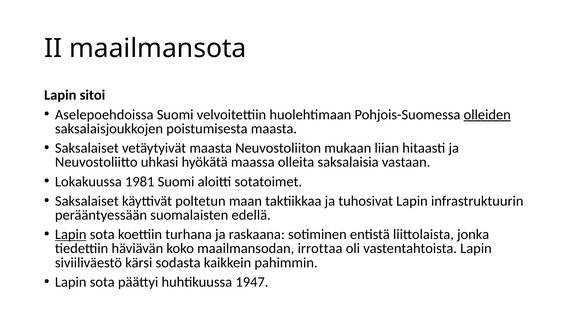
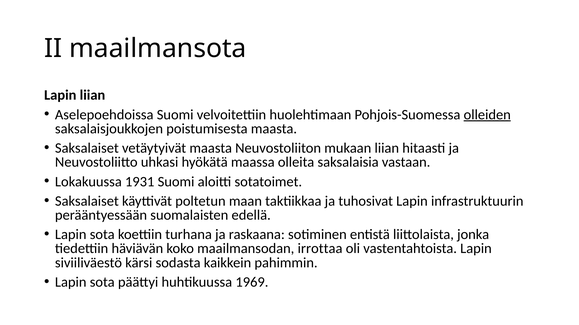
Lapin sitoi: sitoi -> liian
1981: 1981 -> 1931
Lapin at (71, 235) underline: present -> none
1947: 1947 -> 1969
